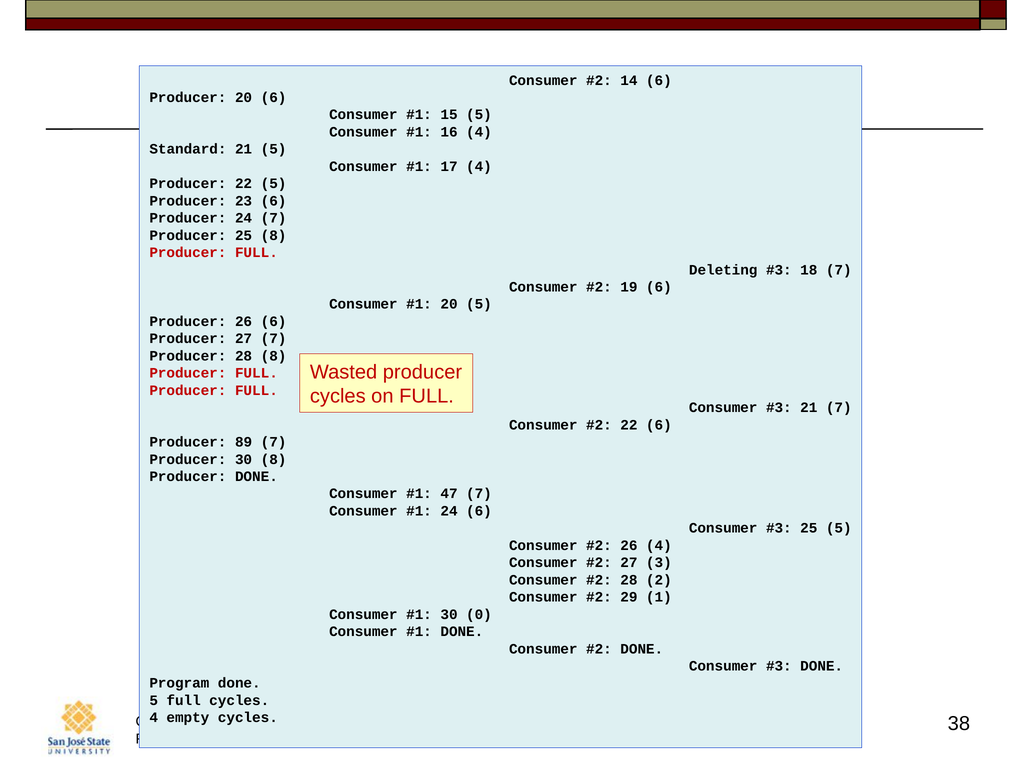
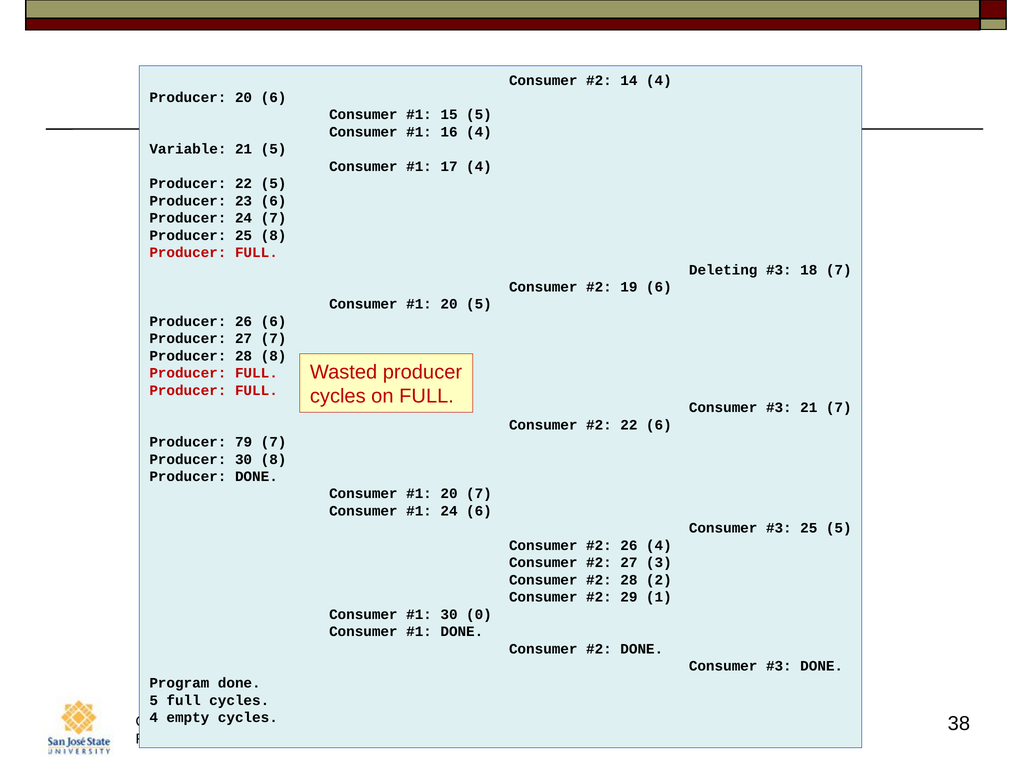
14 6: 6 -> 4
Standard: Standard -> Variable
89: 89 -> 79
47 at (449, 494): 47 -> 20
